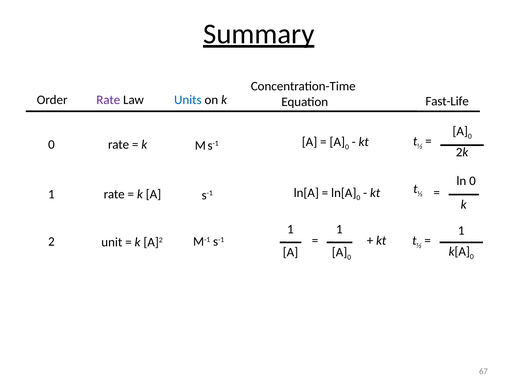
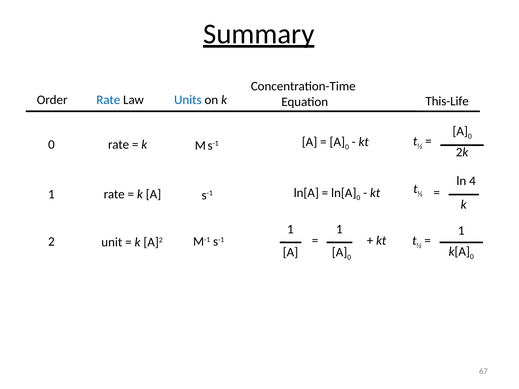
Rate at (108, 100) colour: purple -> blue
Fast-Life: Fast-Life -> This-Life
ln 0: 0 -> 4
